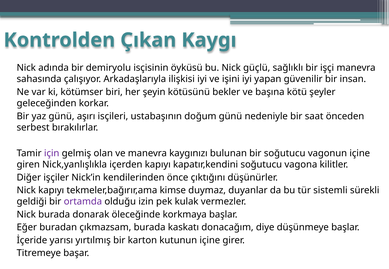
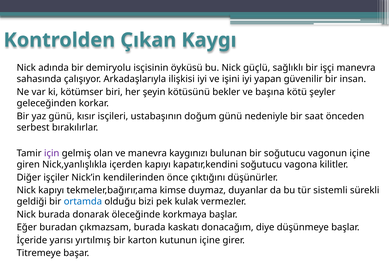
aşırı: aşırı -> kısır
ortamda colour: purple -> blue
izin: izin -> bizi
